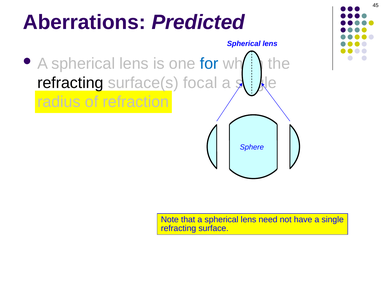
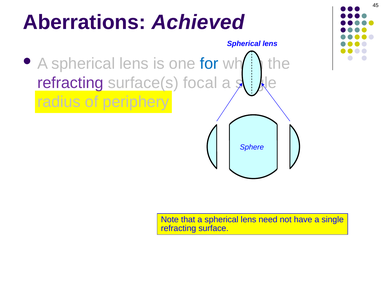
Predicted: Predicted -> Achieved
refracting at (70, 83) colour: black -> purple
refraction: refraction -> periphery
